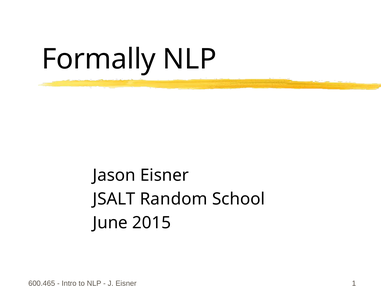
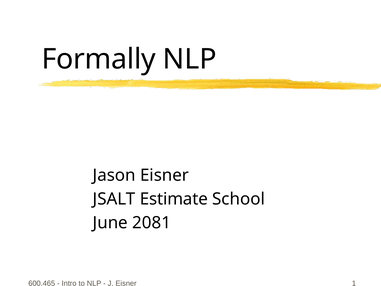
Random: Random -> Estimate
2015: 2015 -> 2081
